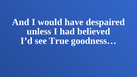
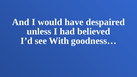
True: True -> With
